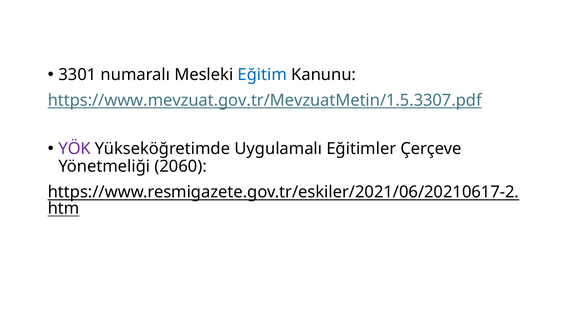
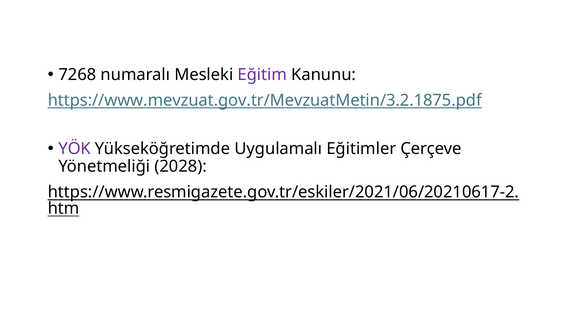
3301: 3301 -> 7268
Eğitim colour: blue -> purple
https://www.mevzuat.gov.tr/MevzuatMetin/1.5.3307.pdf: https://www.mevzuat.gov.tr/MevzuatMetin/1.5.3307.pdf -> https://www.mevzuat.gov.tr/MevzuatMetin/3.2.1875.pdf
2060: 2060 -> 2028
